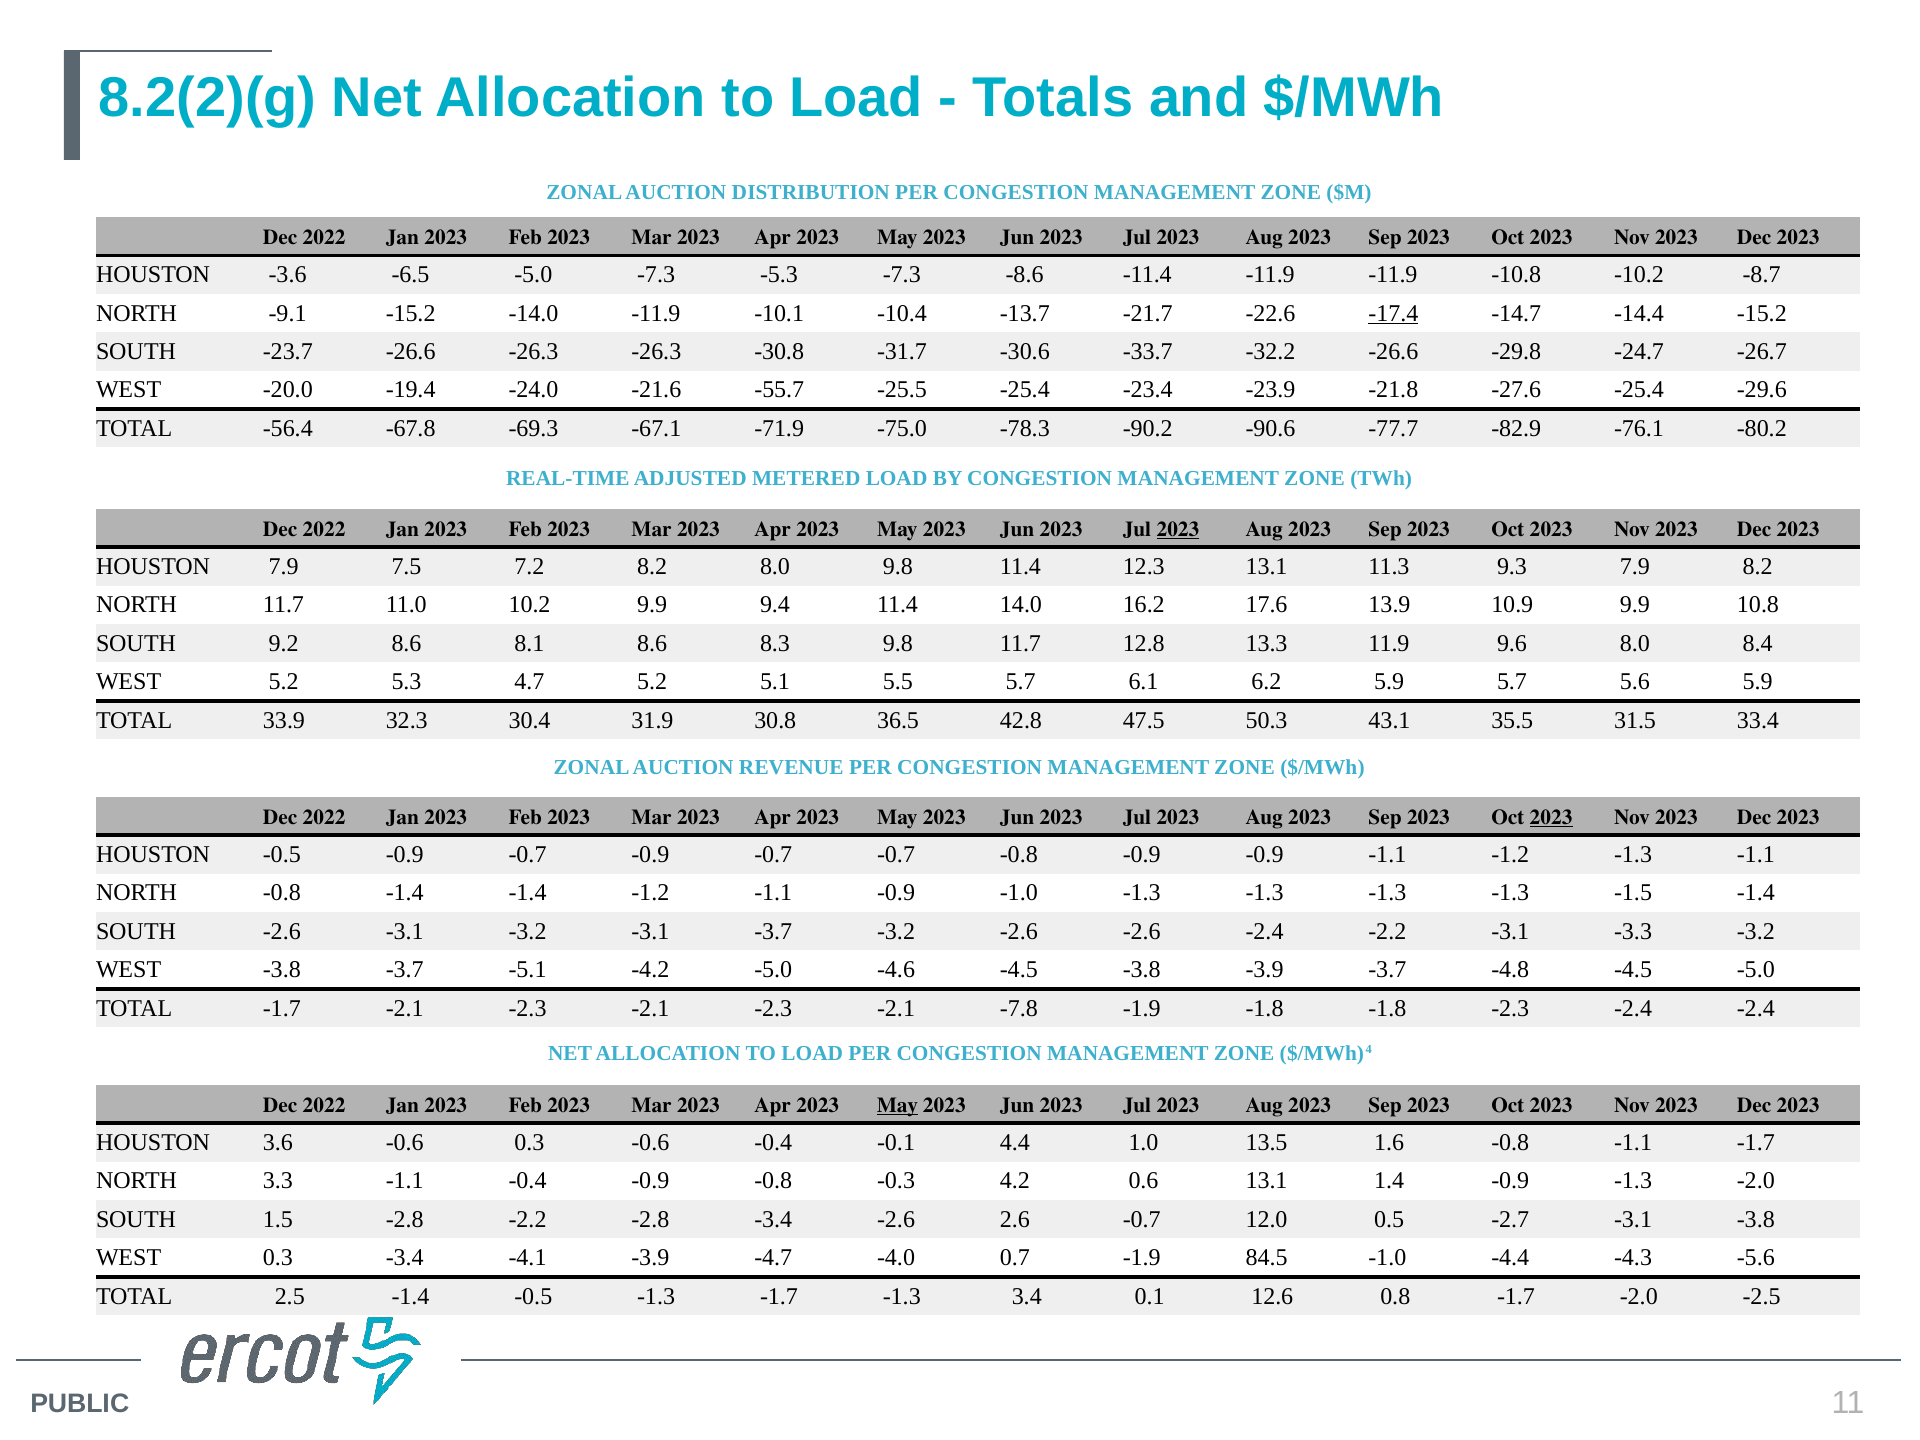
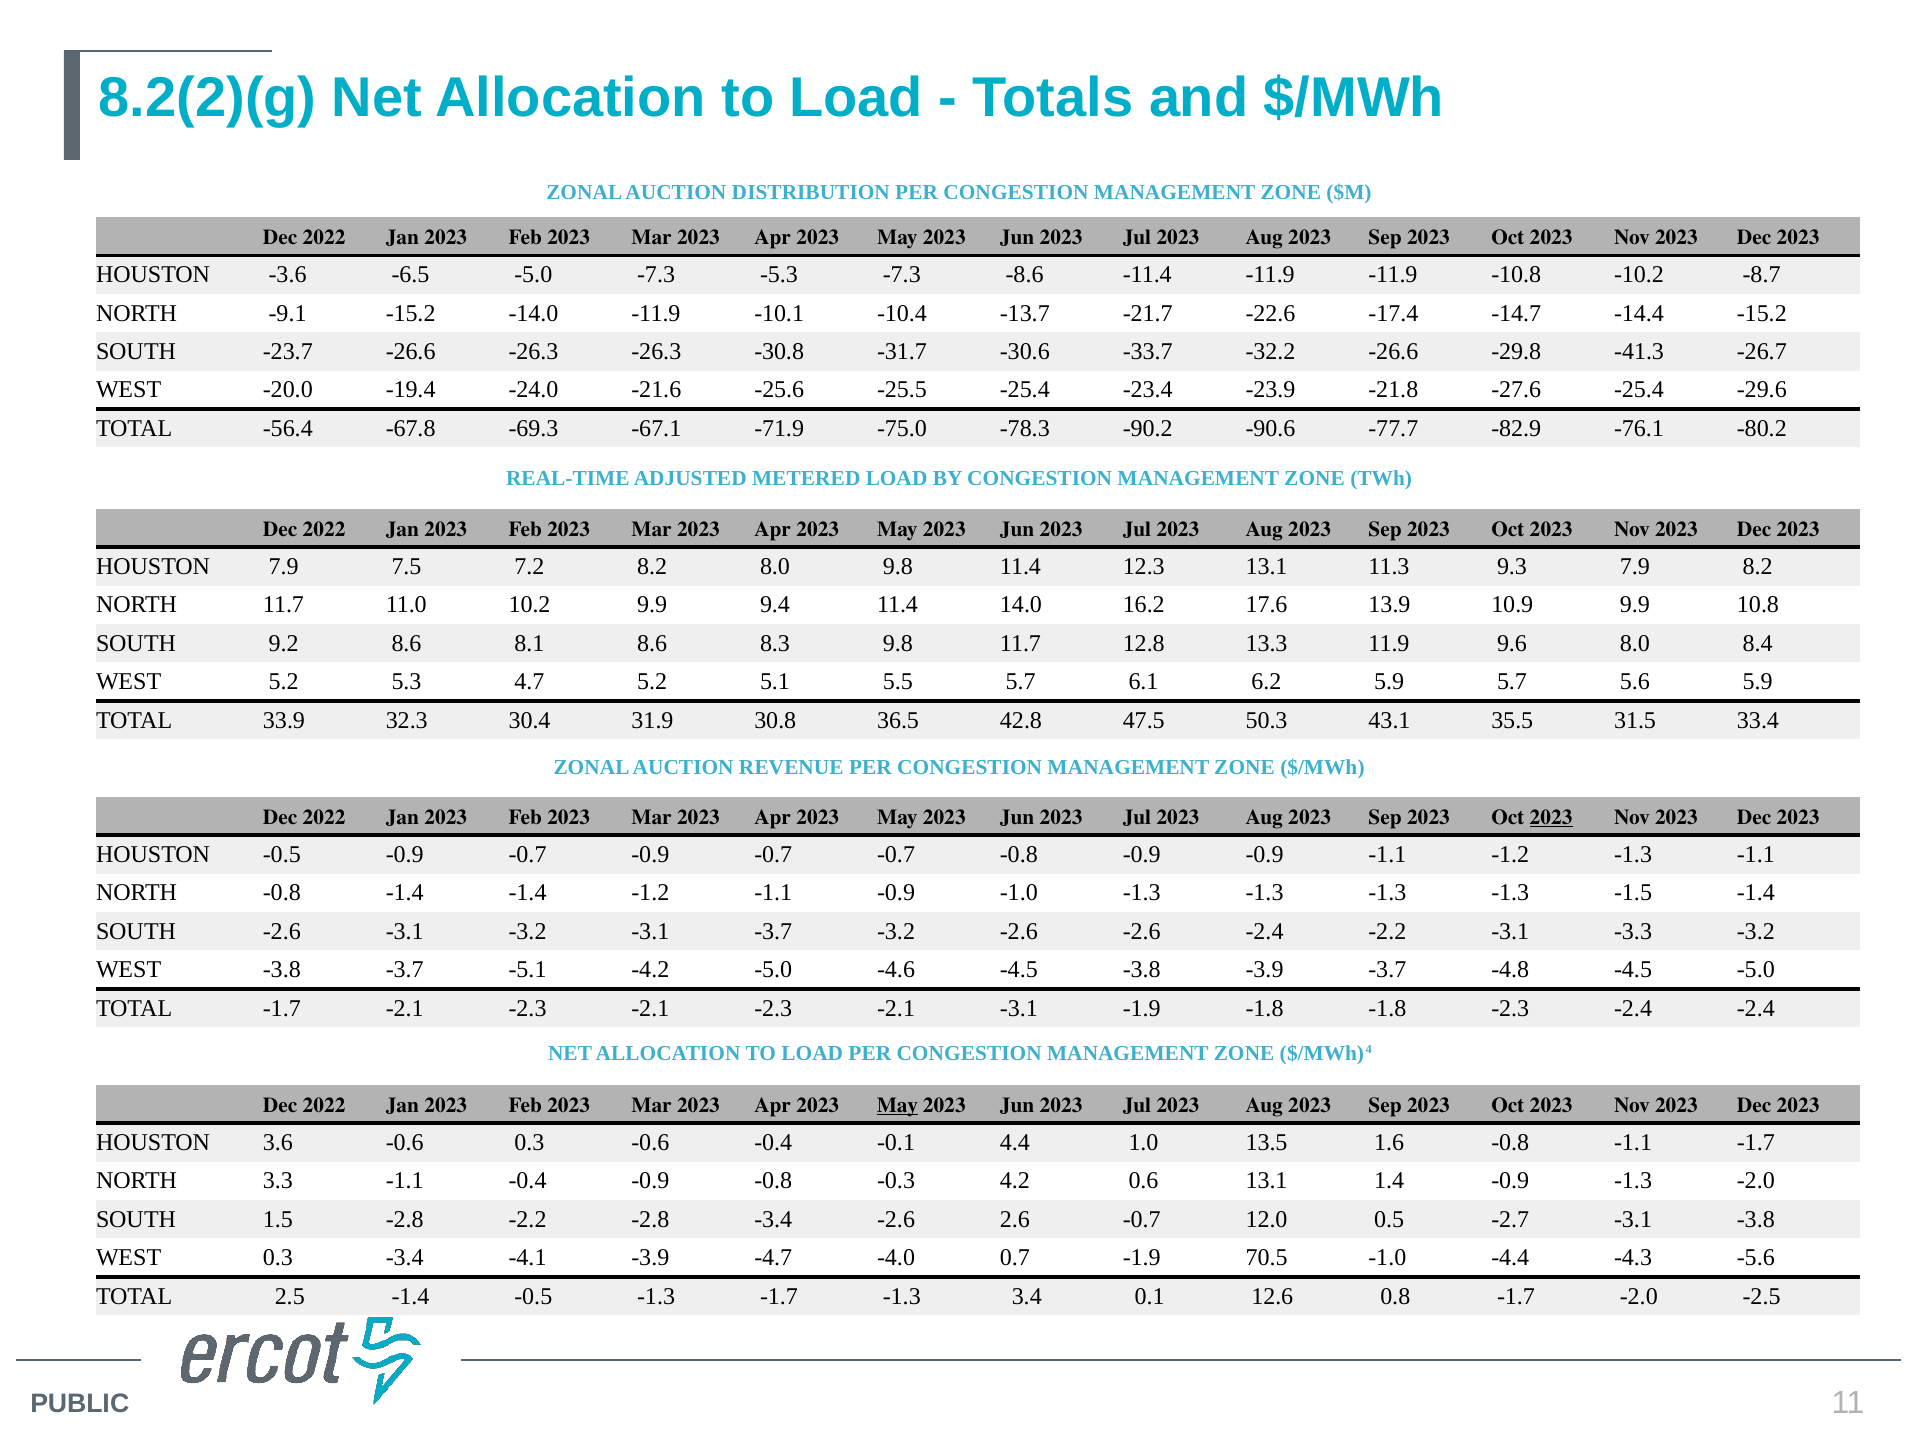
-17.4 underline: present -> none
-24.7: -24.7 -> -41.3
-55.7: -55.7 -> -25.6
2023 at (1178, 529) underline: present -> none
-2.1 -7.8: -7.8 -> -3.1
84.5: 84.5 -> 70.5
